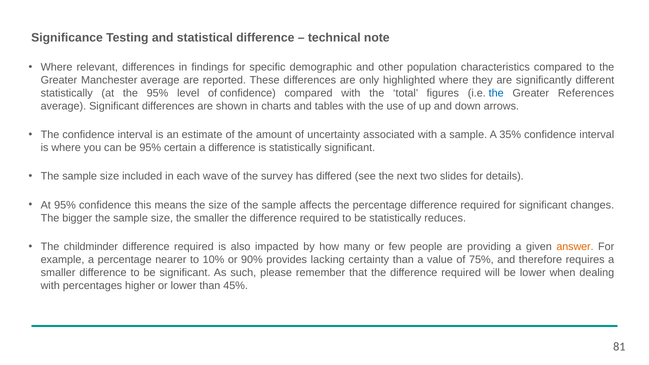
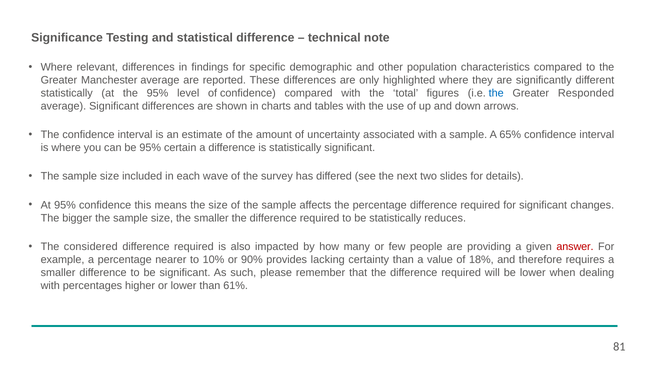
References: References -> Responded
35%: 35% -> 65%
childminder: childminder -> considered
answer colour: orange -> red
75%: 75% -> 18%
45%: 45% -> 61%
